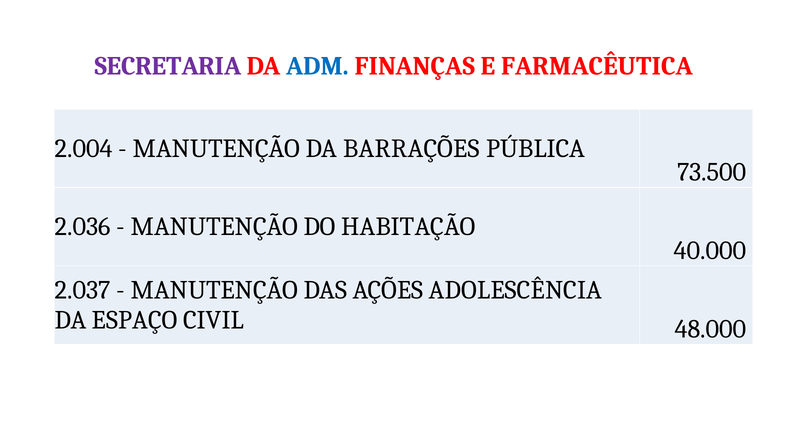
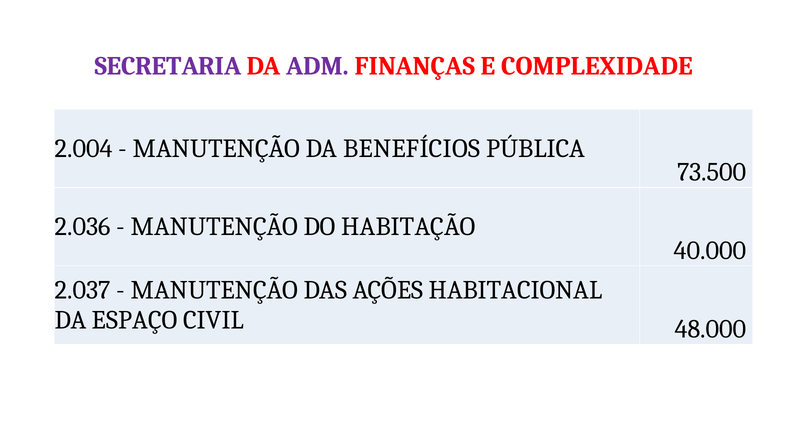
ADM colour: blue -> purple
FARMACÊUTICA: FARMACÊUTICA -> COMPLEXIDADE
BARRAÇÕES: BARRAÇÕES -> BENEFÍCIOS
ADOLESCÊNCIA: ADOLESCÊNCIA -> HABITACIONAL
